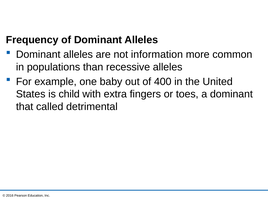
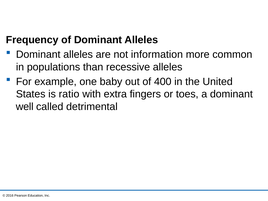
child: child -> ratio
that: that -> well
